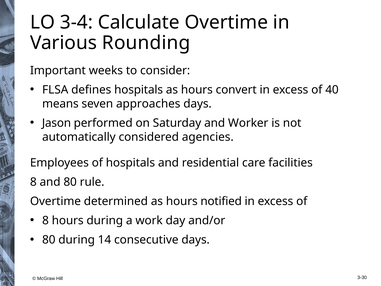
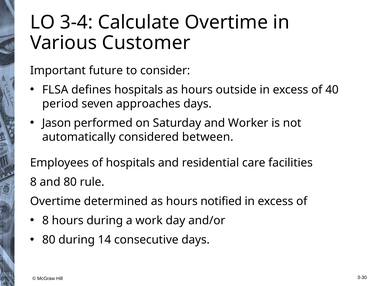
Rounding: Rounding -> Customer
weeks: weeks -> future
convert: convert -> outside
means: means -> period
agencies: agencies -> between
